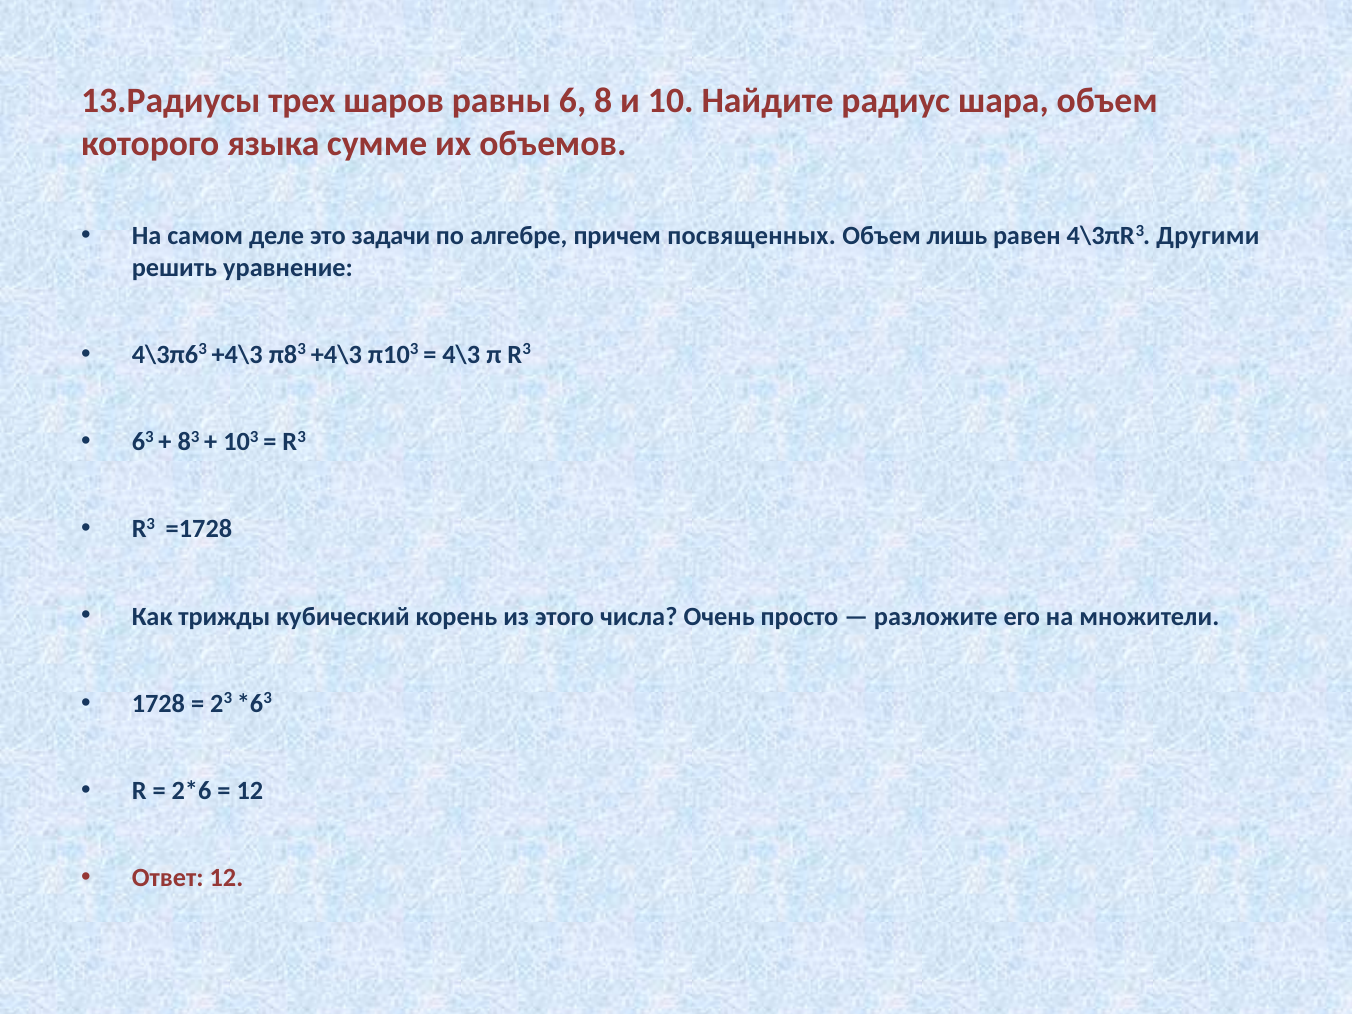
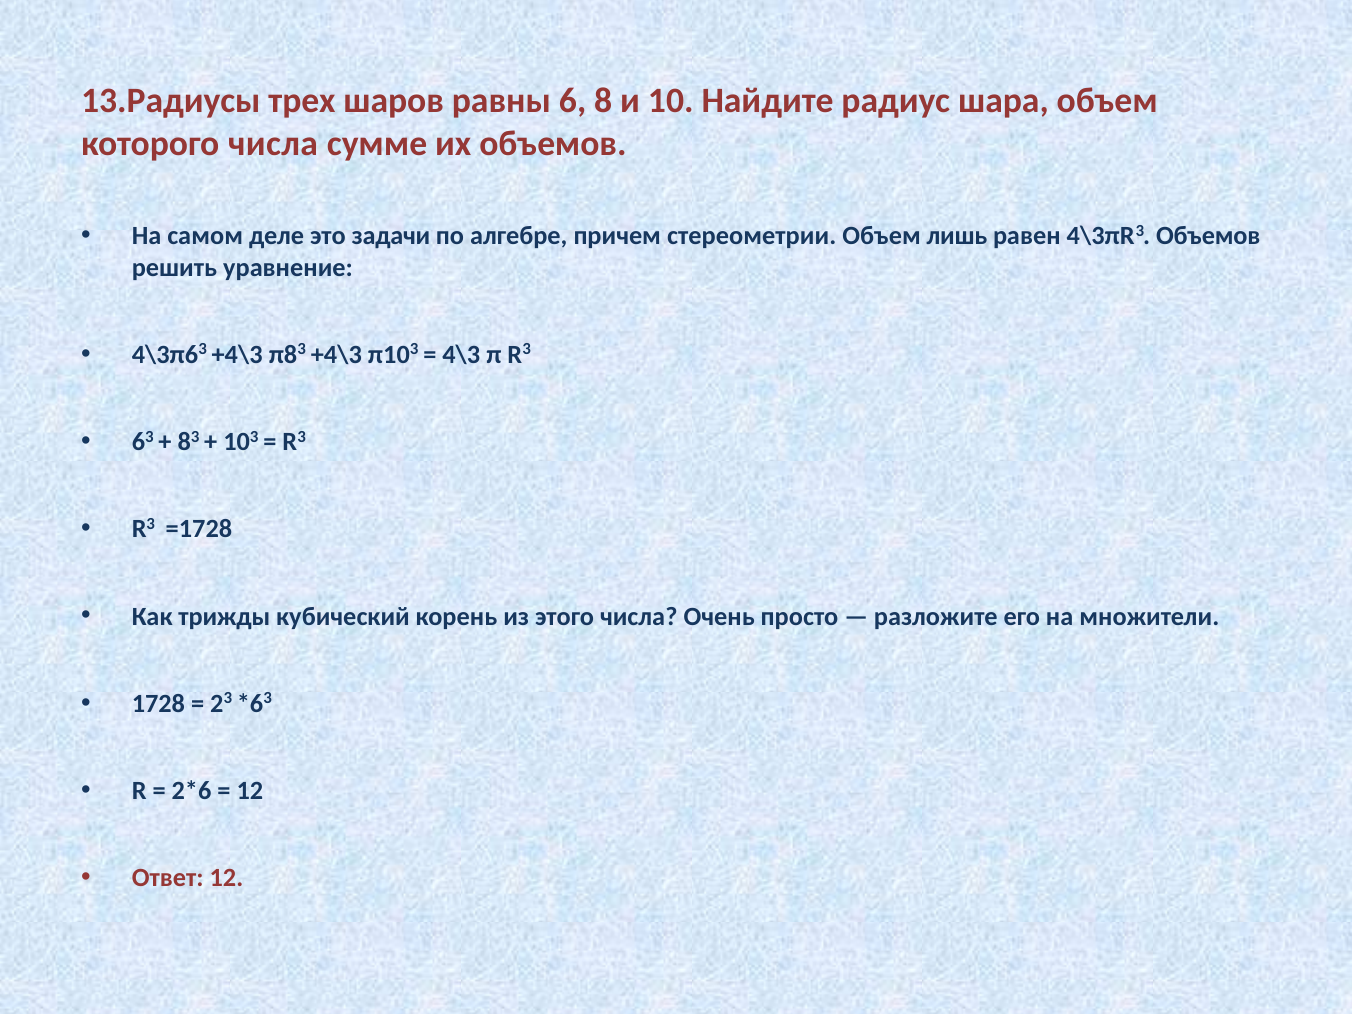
которого языка: языка -> числа
посвященных: посвященных -> стереометрии
4\3πR3 Другими: Другими -> Объемов
